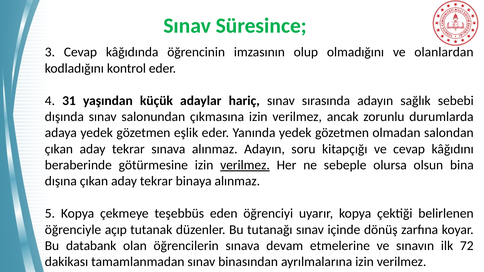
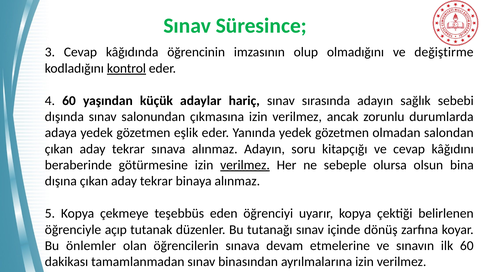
olanlardan: olanlardan -> değiştirme
kontrol underline: none -> present
4 31: 31 -> 60
databank: databank -> önlemler
ilk 72: 72 -> 60
